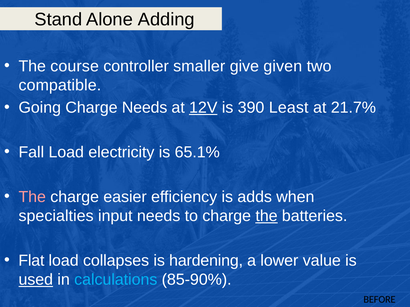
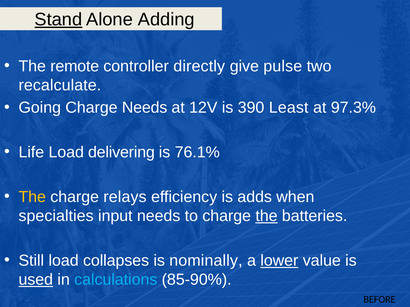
Stand underline: none -> present
course: course -> remote
smaller: smaller -> directly
given: given -> pulse
compatible: compatible -> recalculate
12V underline: present -> none
21.7%: 21.7% -> 97.3%
Fall: Fall -> Life
electricity: electricity -> delivering
65.1%: 65.1% -> 76.1%
The at (32, 197) colour: pink -> yellow
easier: easier -> relays
Flat: Flat -> Still
hardening: hardening -> nominally
lower underline: none -> present
